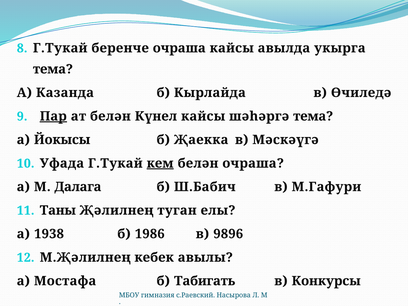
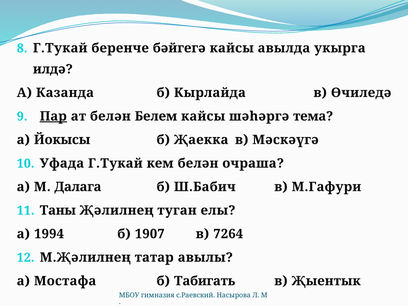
беренче очраша: очраша -> бәйгегә
тема at (53, 69): тема -> илдә
Күнел: Күнел -> Белем
кем underline: present -> none
1938: 1938 -> 1994
1986: 1986 -> 1907
9896: 9896 -> 7264
кебек: кебек -> татар
Конкурсы: Конкурсы -> Җыентык
